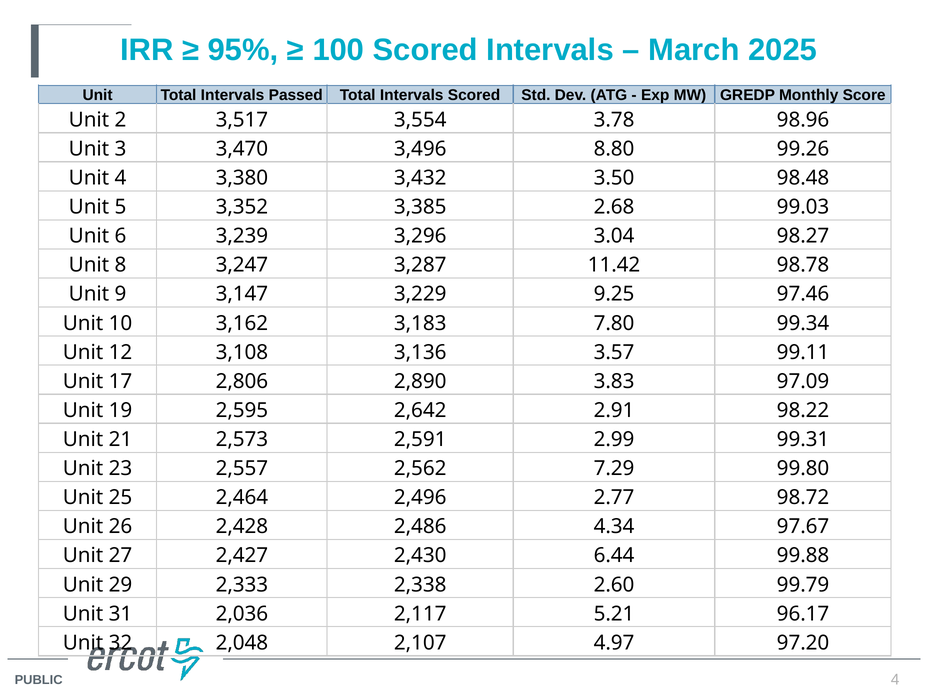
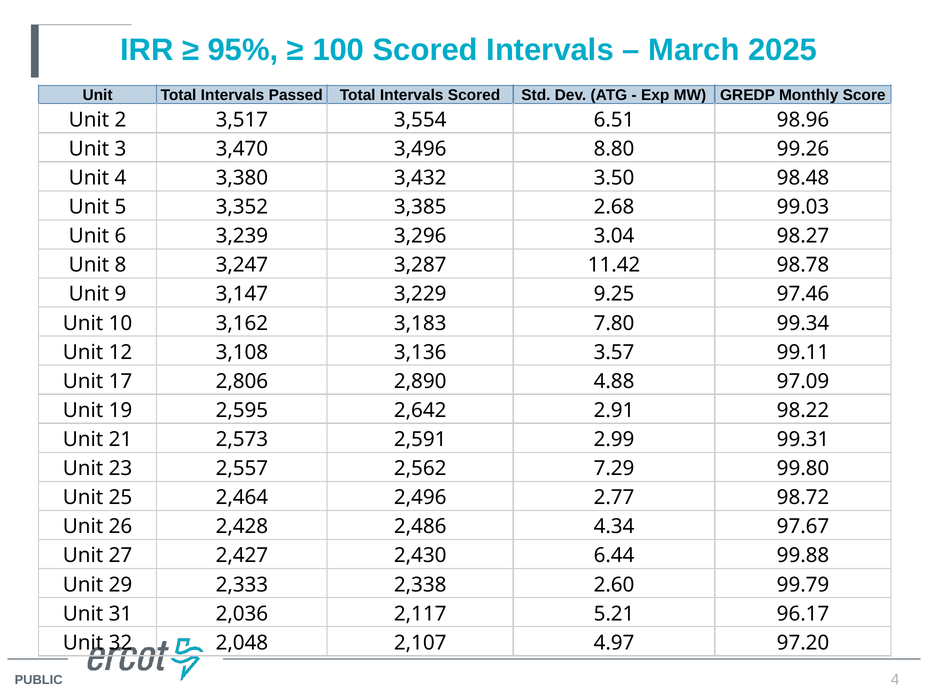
3.78: 3.78 -> 6.51
3.83: 3.83 -> 4.88
